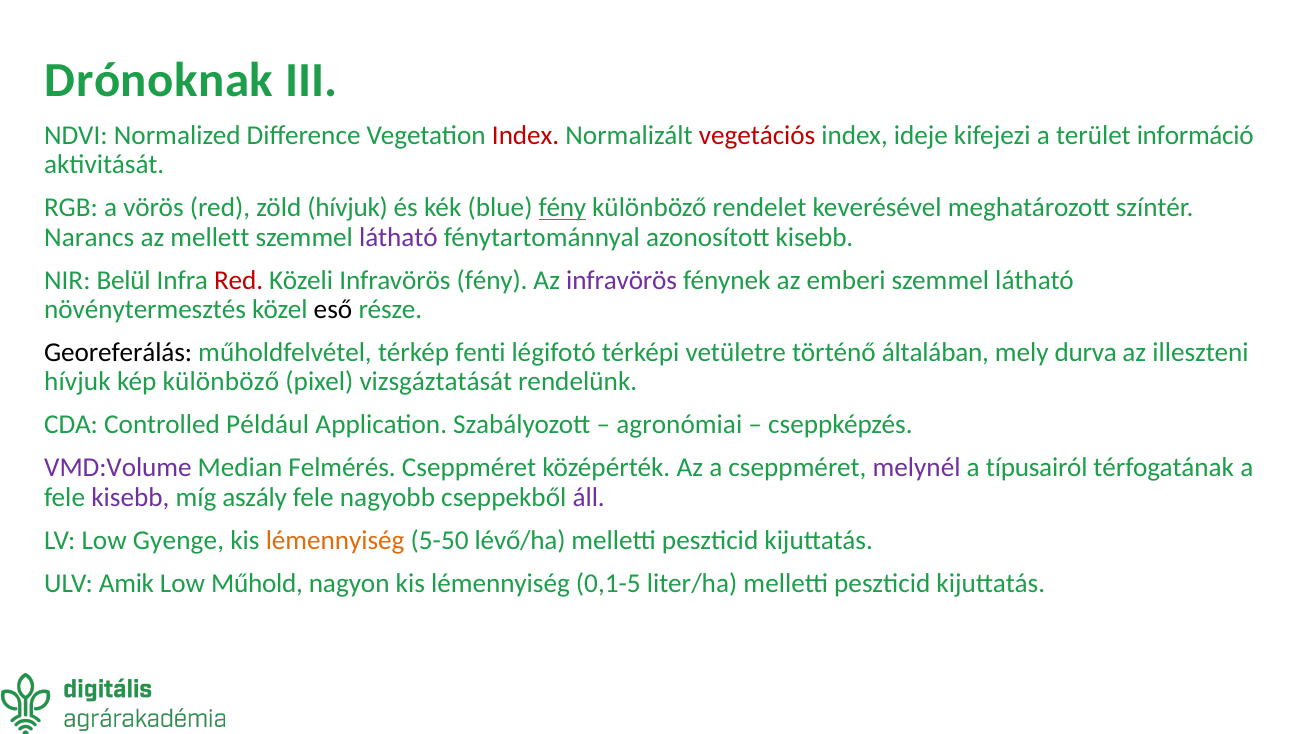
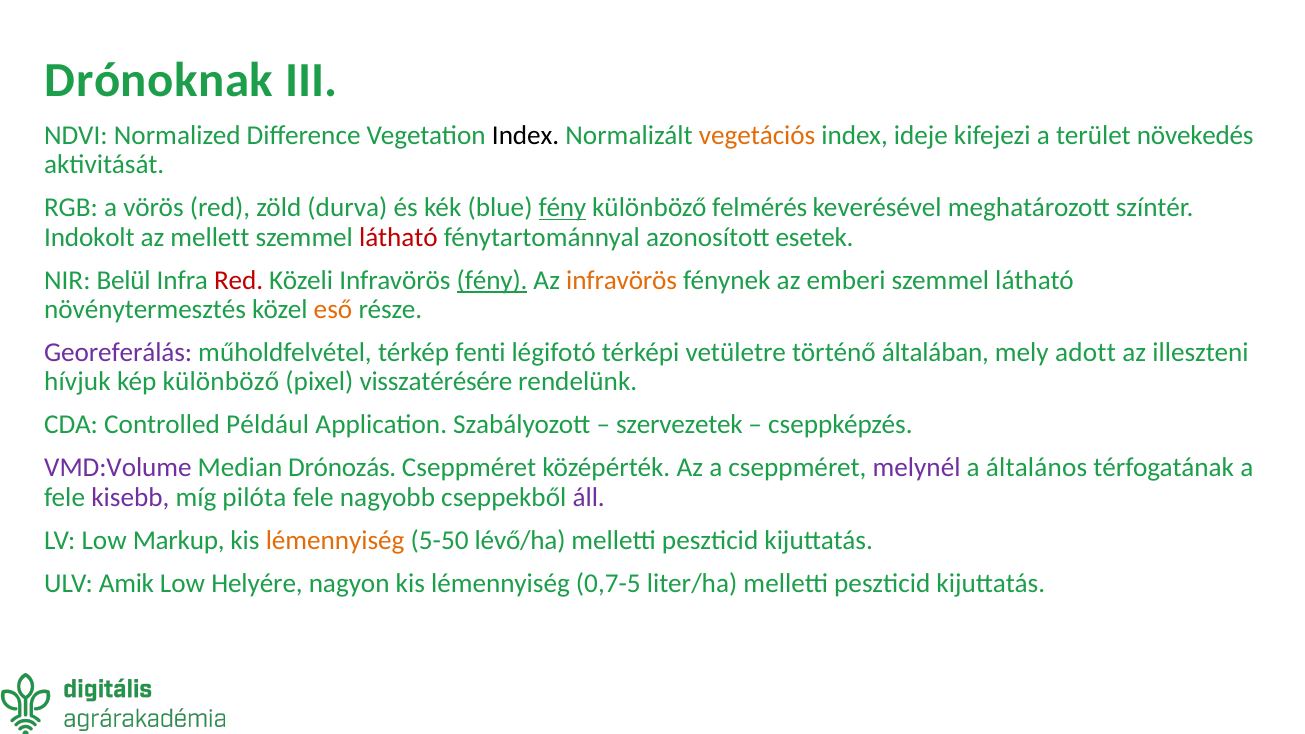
Index at (526, 136) colour: red -> black
vegetációs colour: red -> orange
információ: információ -> növekedés
zöld hívjuk: hívjuk -> durva
rendelet: rendelet -> felmérés
Narancs: Narancs -> Indokolt
látható at (398, 237) colour: purple -> red
azonosított kisebb: kisebb -> esetek
fény at (492, 280) underline: none -> present
infravörös at (622, 280) colour: purple -> orange
eső colour: black -> orange
Georeferálás colour: black -> purple
durva: durva -> adott
vizsgáztatását: vizsgáztatását -> visszatérésére
agronómiai: agronómiai -> szervezetek
Felmérés: Felmérés -> Drónozás
típusairól: típusairól -> általános
aszály: aszály -> pilóta
Gyenge: Gyenge -> Markup
Műhold: Műhold -> Helyére
0,1-5: 0,1-5 -> 0,7-5
